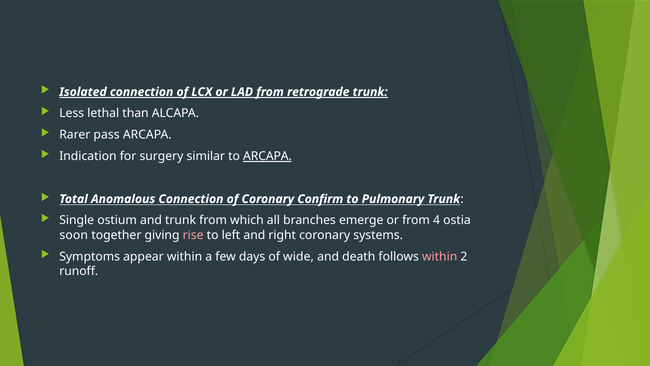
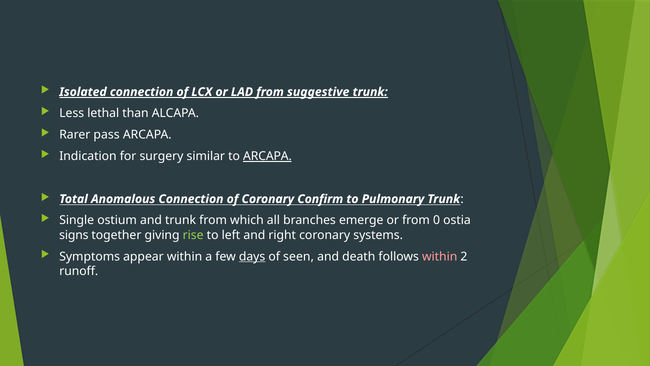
retrograde: retrograde -> suggestive
4: 4 -> 0
soon: soon -> signs
rise colour: pink -> light green
days underline: none -> present
wide: wide -> seen
